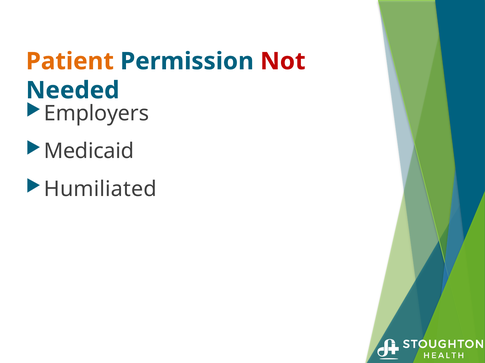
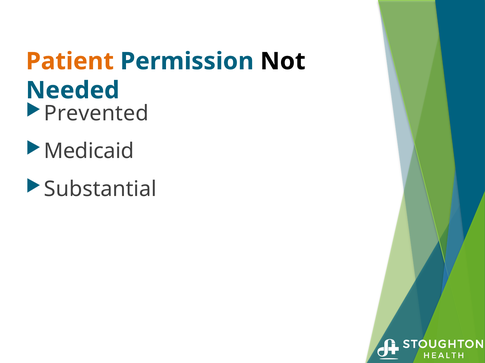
Not colour: red -> black
Employers: Employers -> Prevented
Humiliated: Humiliated -> Substantial
